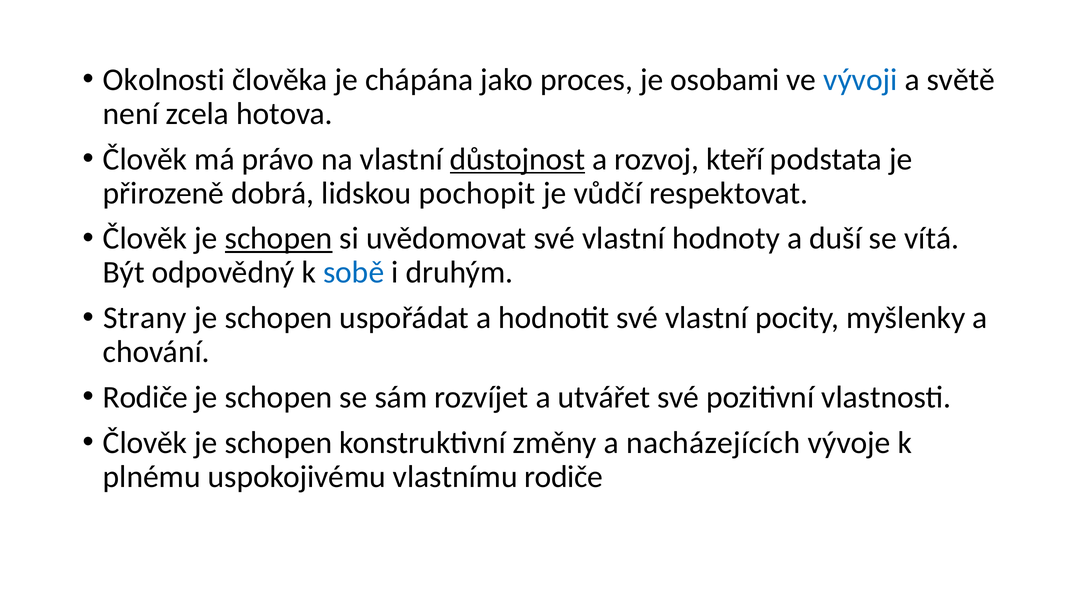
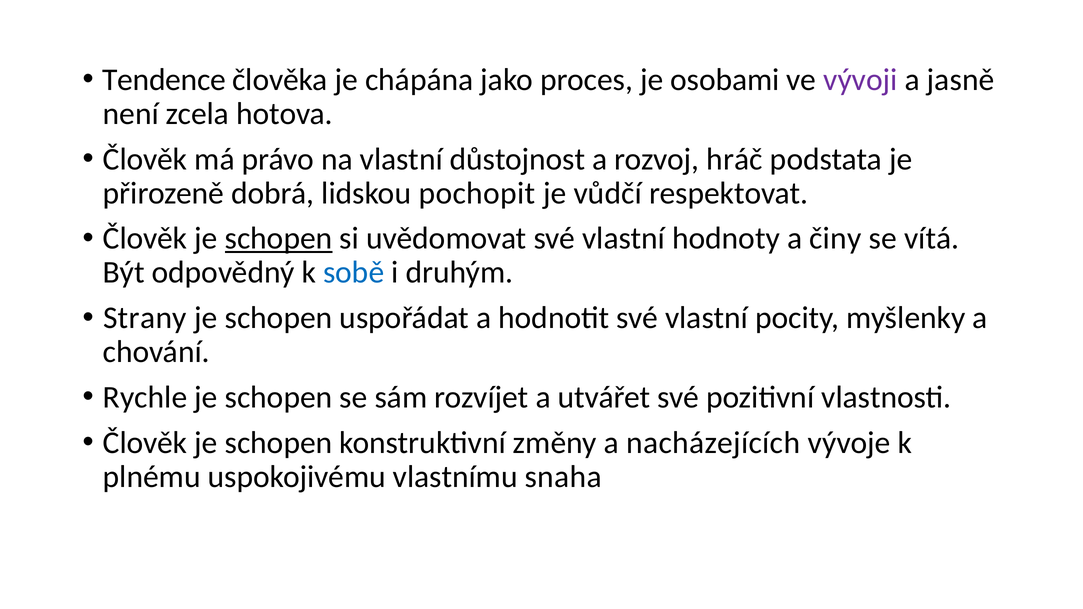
Okolnosti: Okolnosti -> Tendence
vývoji colour: blue -> purple
světě: světě -> jasně
důstojnost underline: present -> none
kteří: kteří -> hráč
duší: duší -> činy
Rodiče at (145, 397): Rodiče -> Rychle
vlastnímu rodiče: rodiče -> snaha
